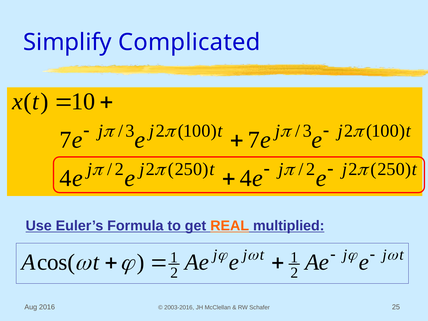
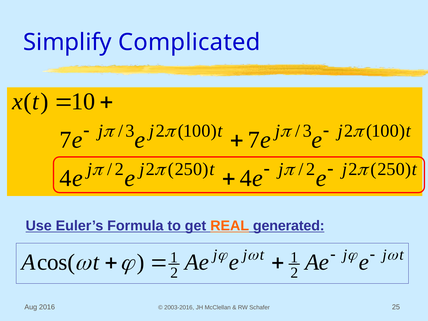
multiplied: multiplied -> generated
